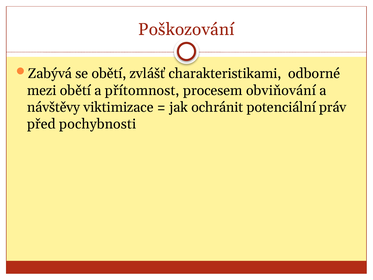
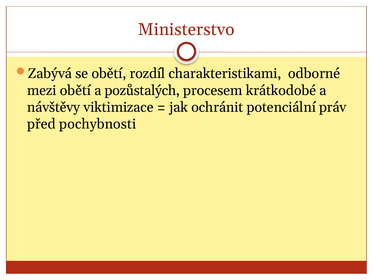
Poškozování: Poškozování -> Ministerstvo
zvlášť: zvlášť -> rozdíl
přítomnost: přítomnost -> pozůstalých
obviňování: obviňování -> krátkodobé
